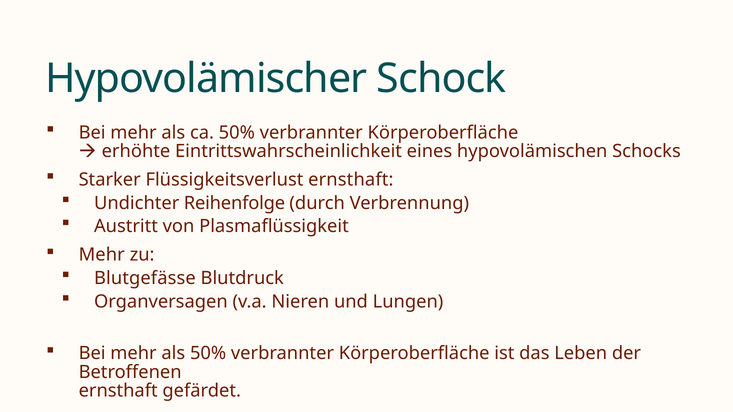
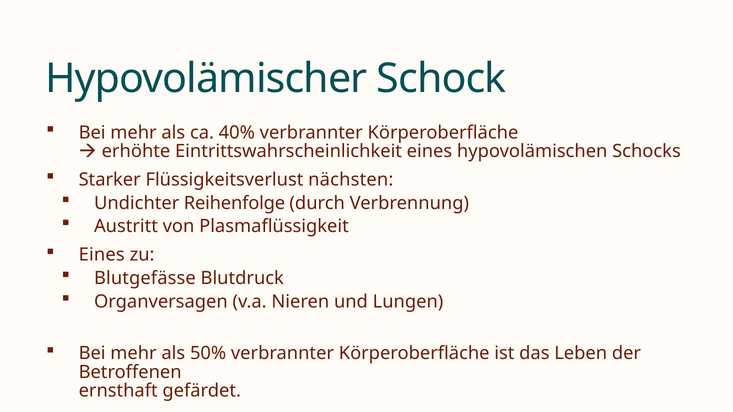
ca 50%: 50% -> 40%
Flüssigkeitsverlust ernsthaft: ernsthaft -> nächsten
Mehr at (102, 255): Mehr -> Eines
